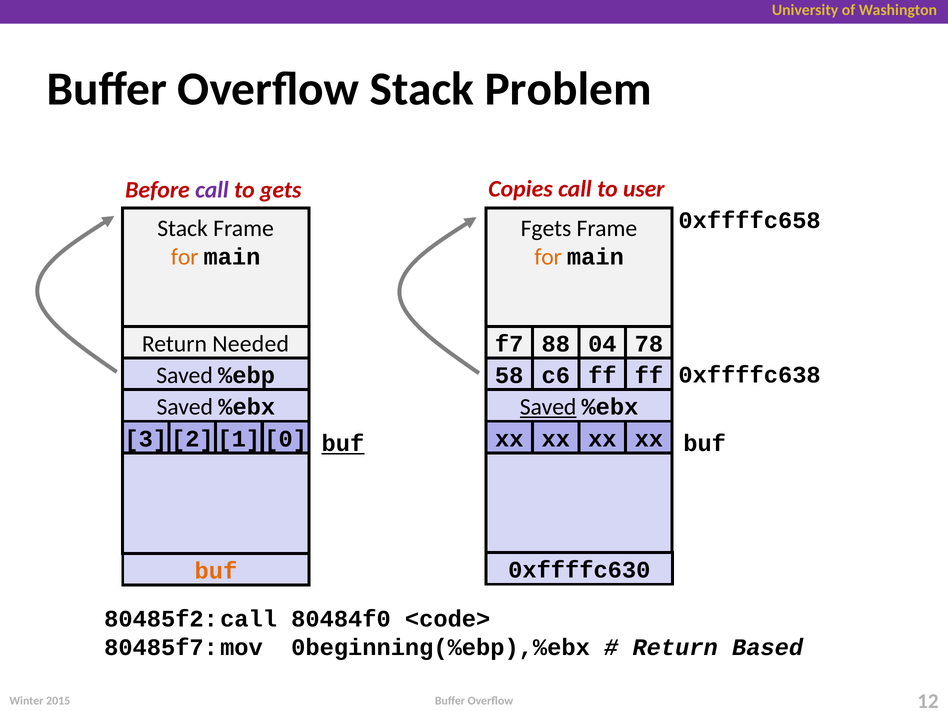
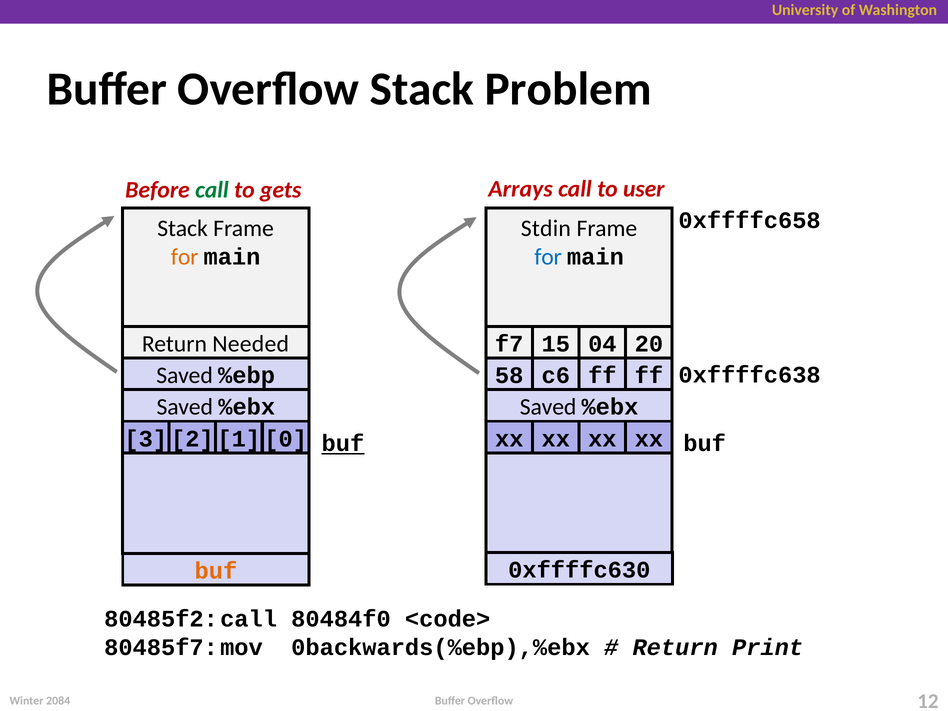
call at (212, 190) colour: purple -> green
Copies: Copies -> Arrays
Fgets: Fgets -> Stdin
for at (548, 257) colour: orange -> blue
88: 88 -> 15
78: 78 -> 20
Saved at (548, 407) underline: present -> none
0beginning(%ebp),%ebx: 0beginning(%ebp),%ebx -> 0backwards(%ebp),%ebx
Based: Based -> Print
2015: 2015 -> 2084
